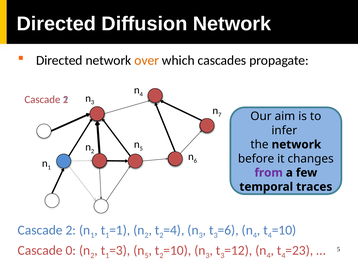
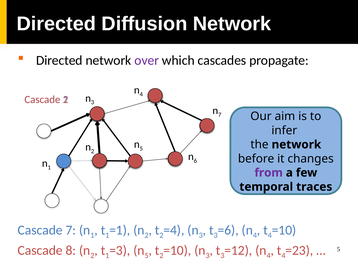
over colour: orange -> purple
2 at (71, 230): 2 -> 7
0: 0 -> 8
